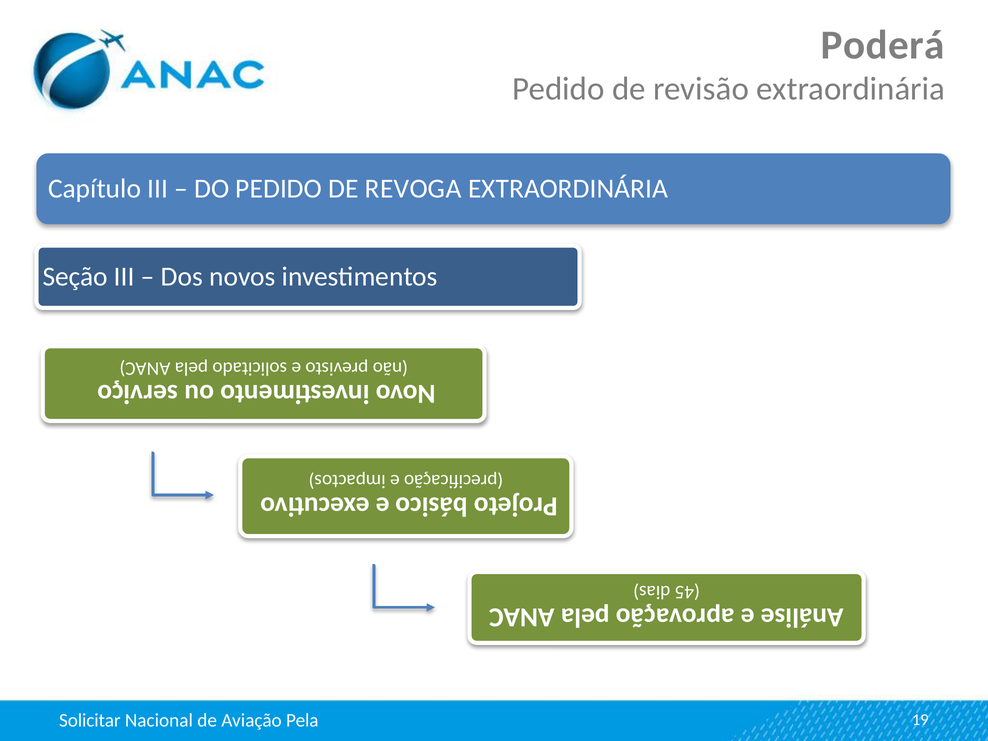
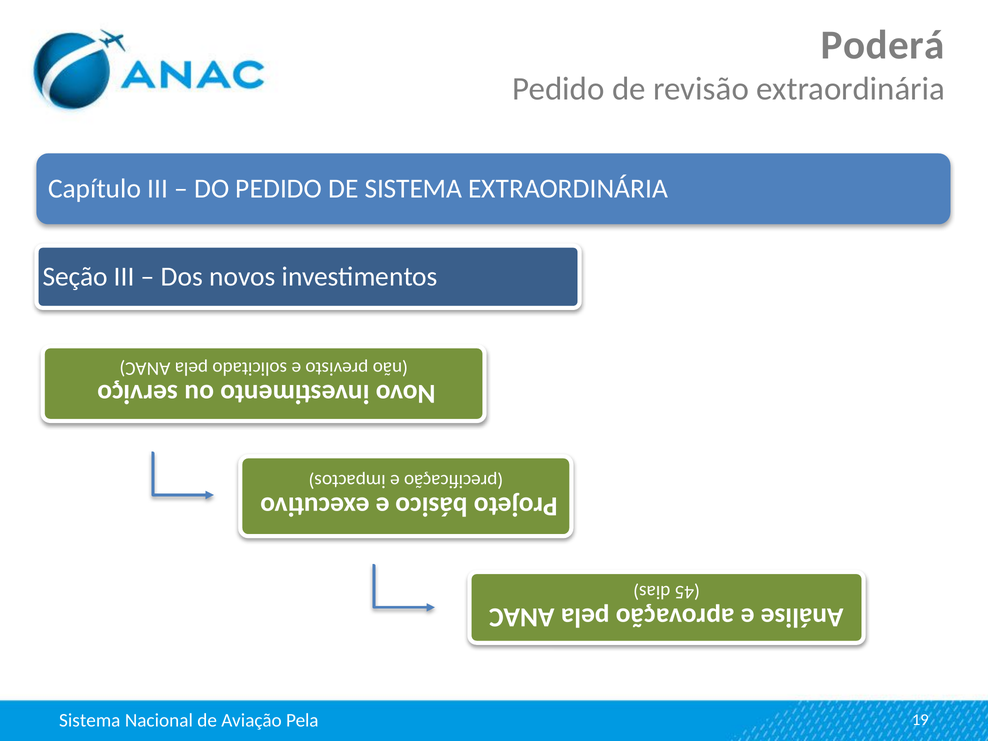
DE REVOGA: REVOGA -> SISTEMA
Solicitar at (90, 721): Solicitar -> Sistema
